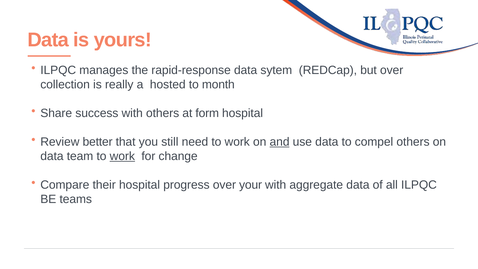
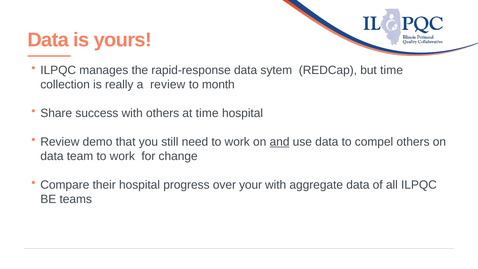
but over: over -> time
a hosted: hosted -> review
at form: form -> time
better: better -> demo
work at (122, 156) underline: present -> none
